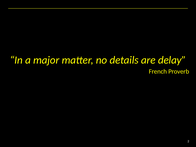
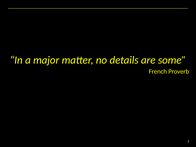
delay: delay -> some
